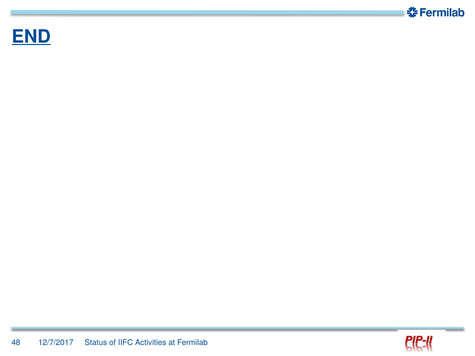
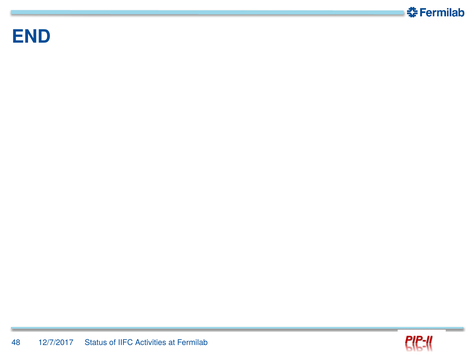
END underline: present -> none
